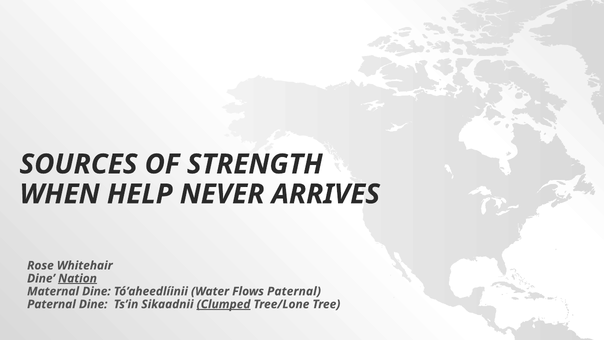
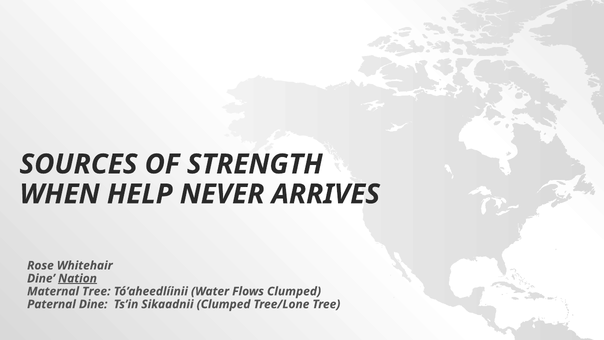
Maternal Dine: Dine -> Tree
Flows Paternal: Paternal -> Clumped
Clumped at (224, 304) underline: present -> none
